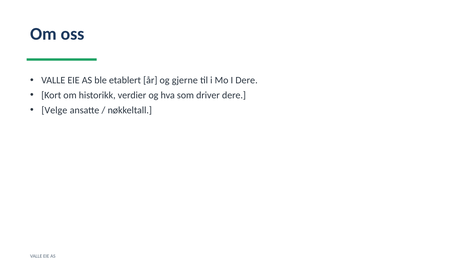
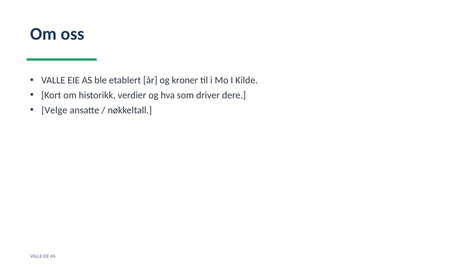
gjerne: gjerne -> kroner
I Dere: Dere -> Kilde
